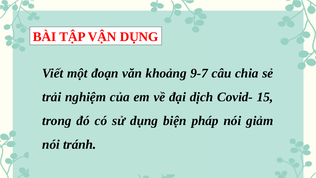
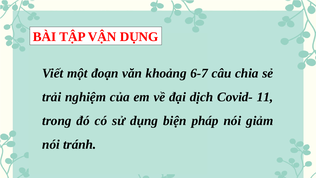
9-7: 9-7 -> 6-7
15: 15 -> 11
